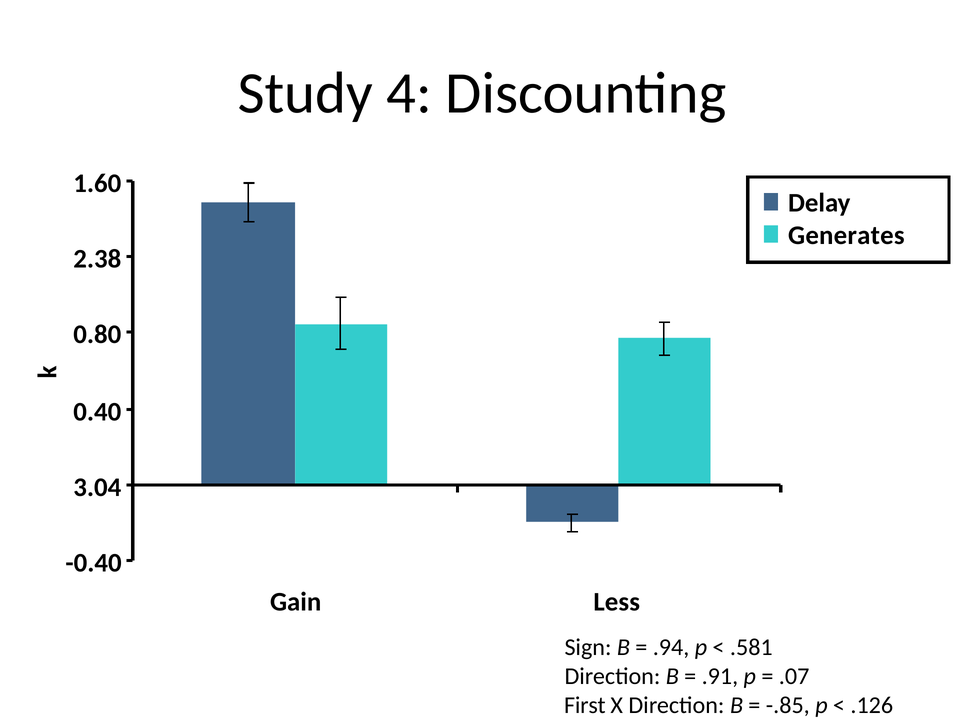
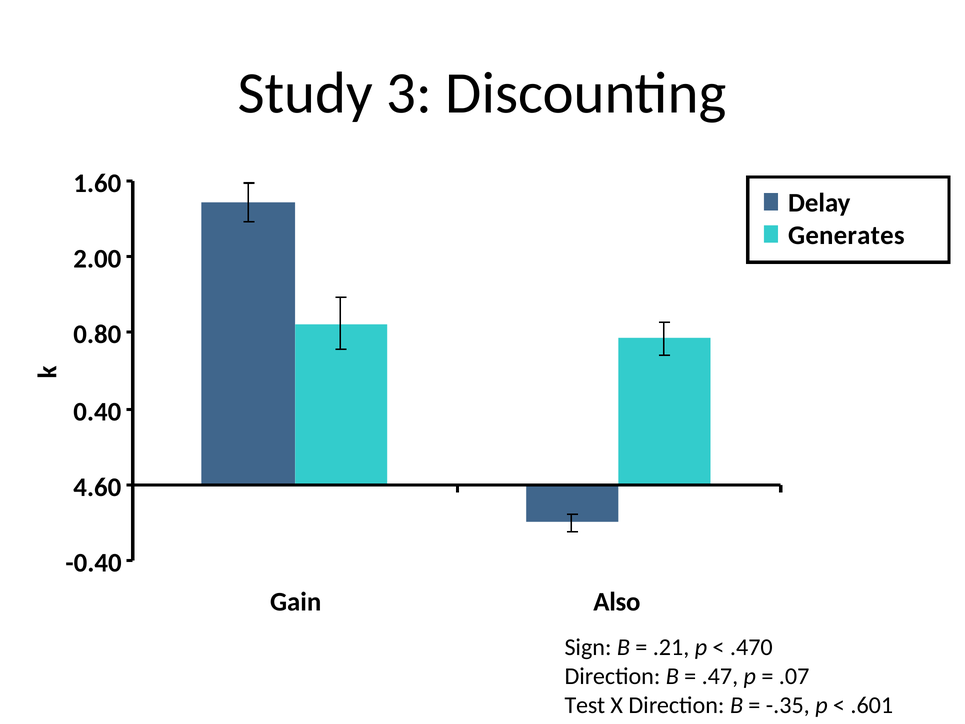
4: 4 -> 3
2.38: 2.38 -> 2.00
3.04: 3.04 -> 4.60
Less: Less -> Also
.94: .94 -> .21
.581: .581 -> .470
.91: .91 -> .47
First: First -> Test
-.85: -.85 -> -.35
.126: .126 -> .601
